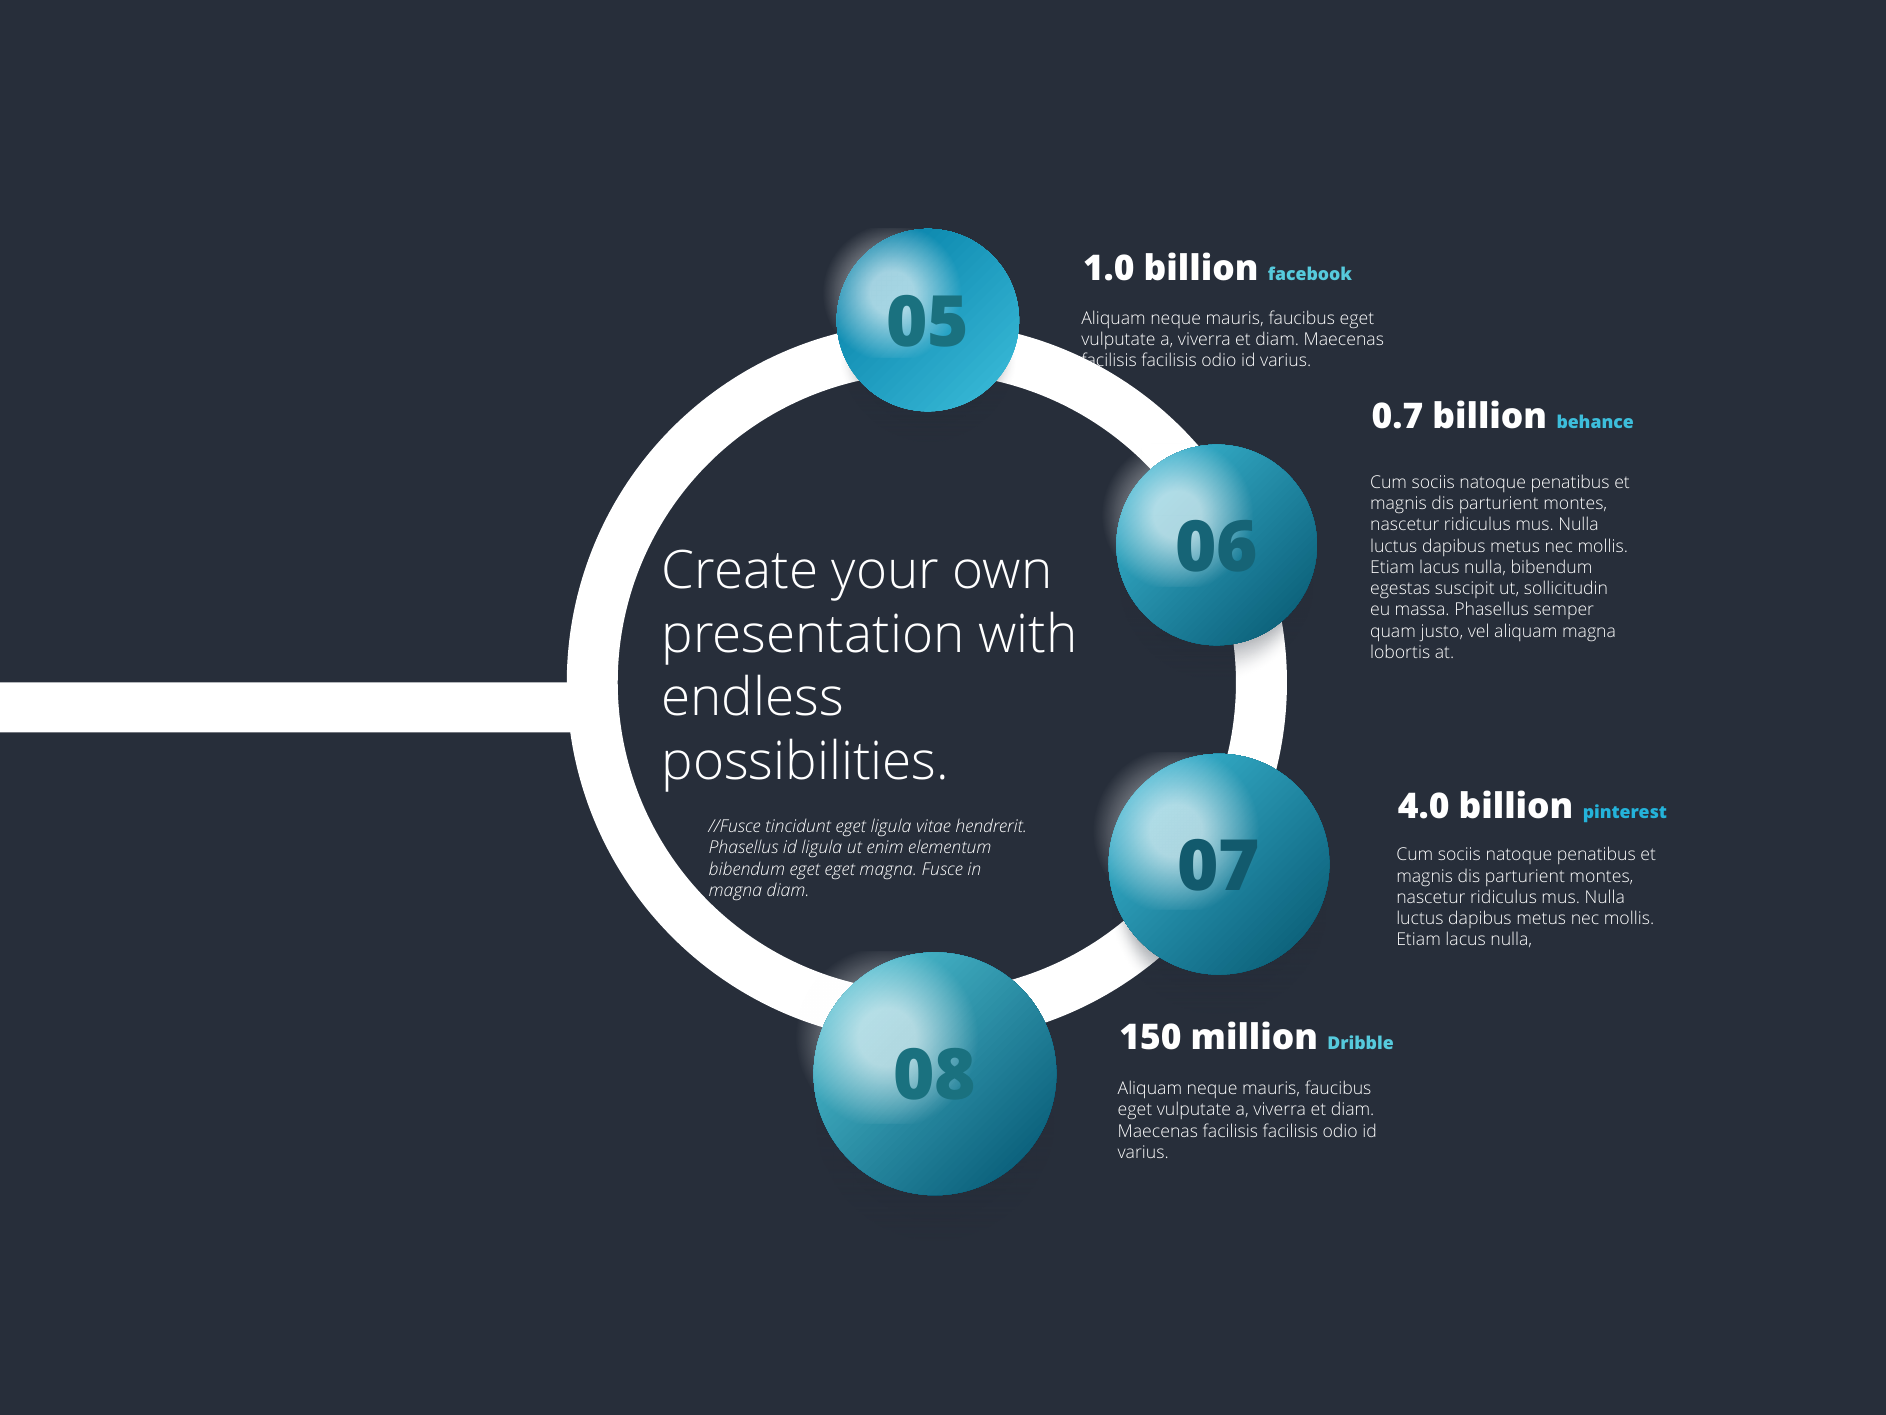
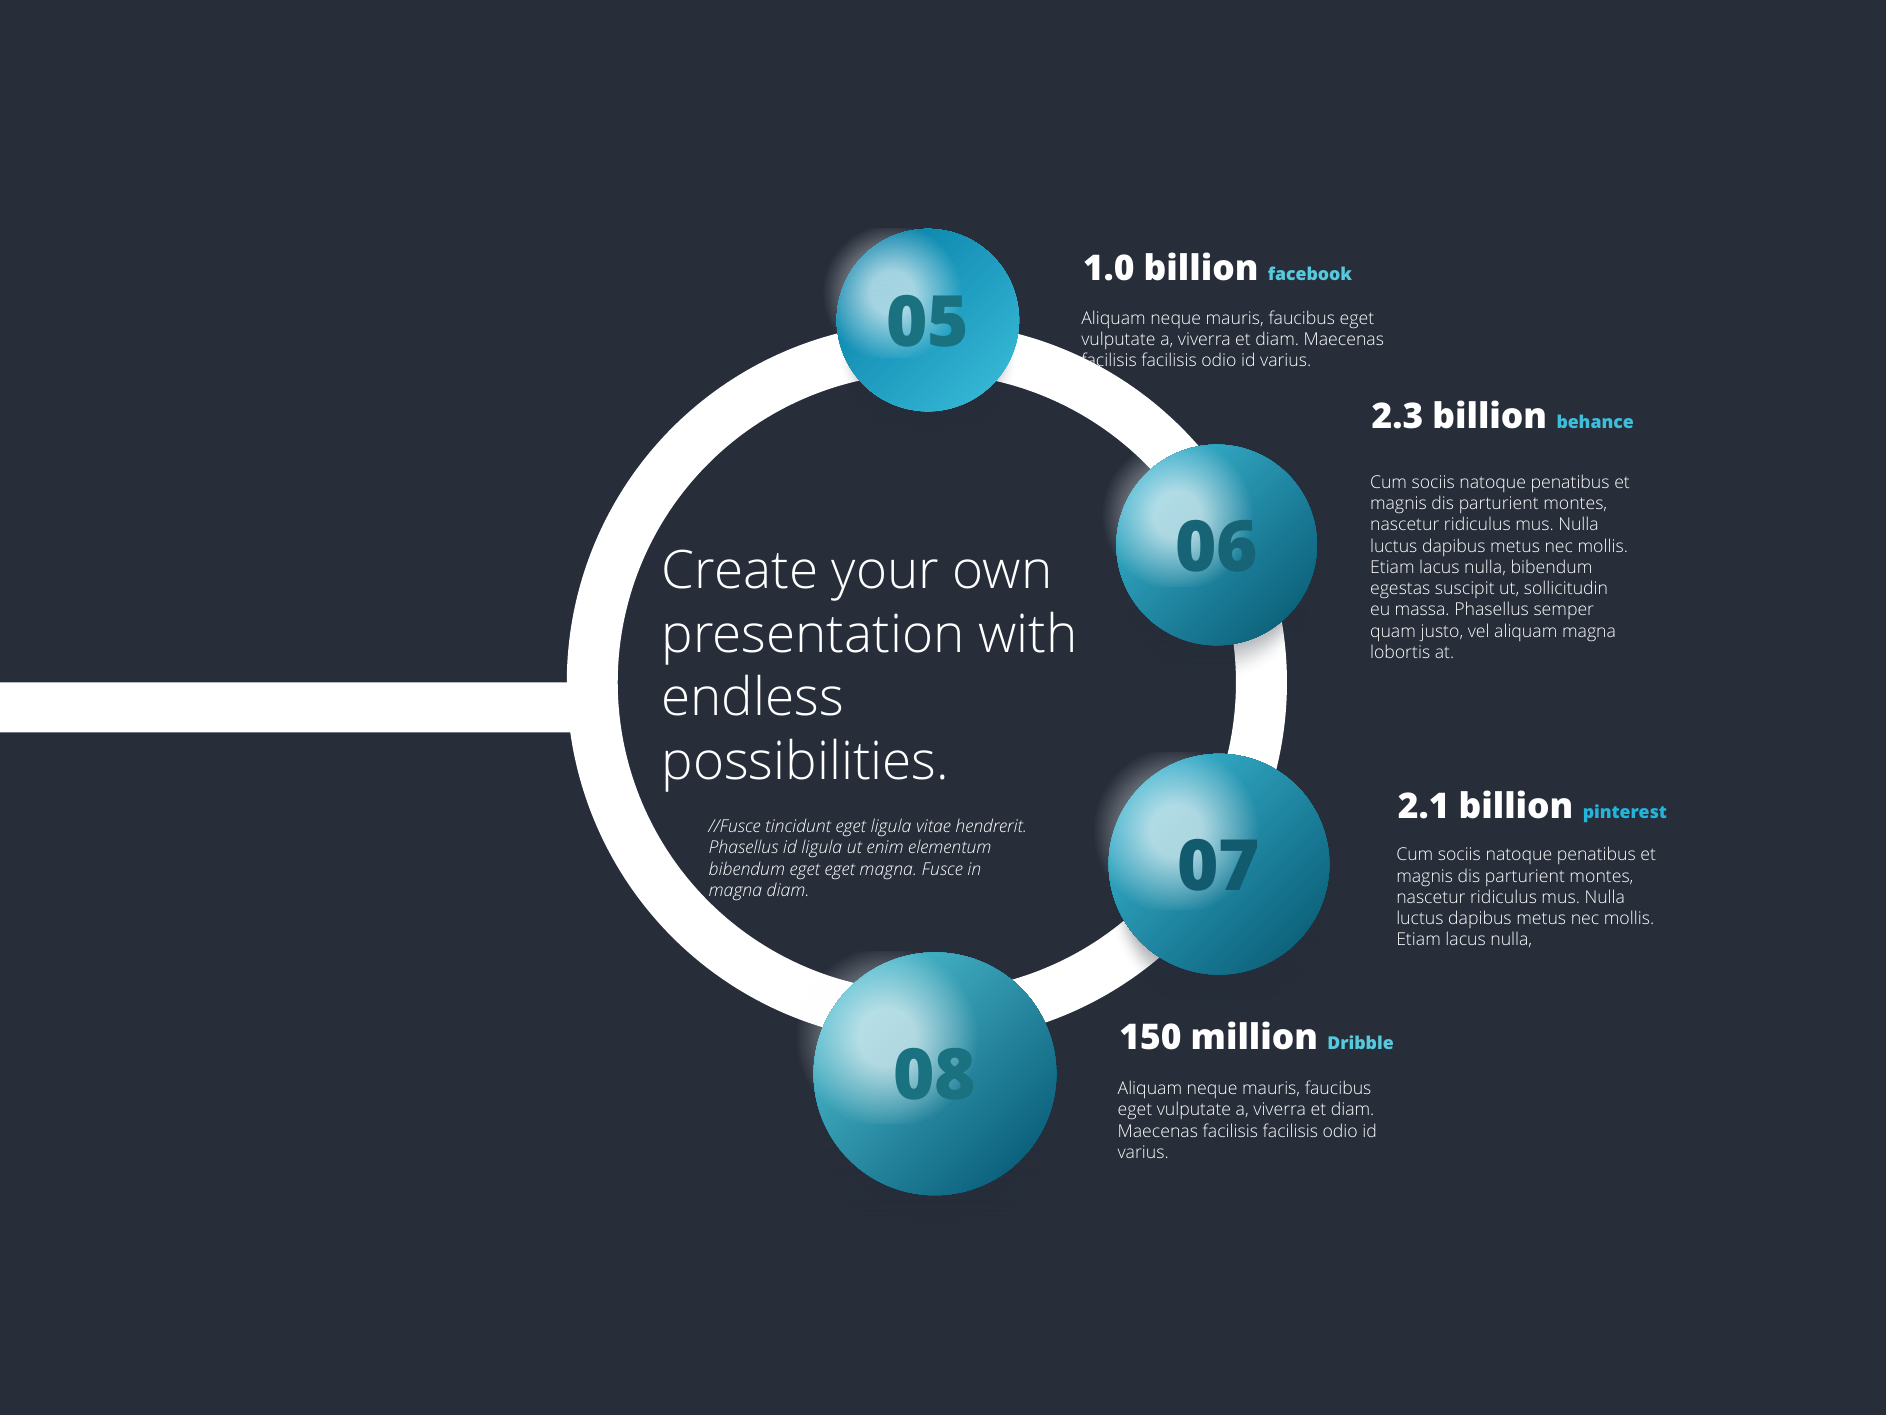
0.7: 0.7 -> 2.3
4.0: 4.0 -> 2.1
